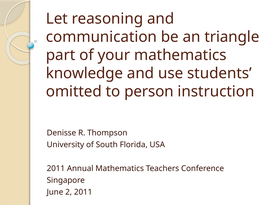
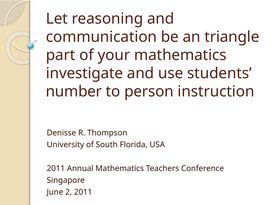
knowledge: knowledge -> investigate
omitted: omitted -> number
